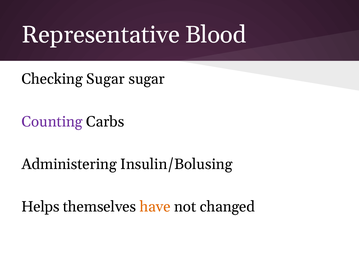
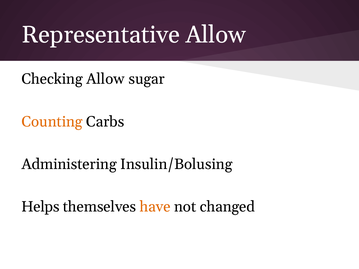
Representative Blood: Blood -> Allow
Checking Sugar: Sugar -> Allow
Counting colour: purple -> orange
